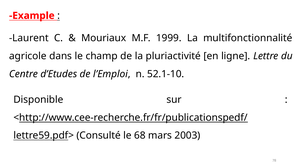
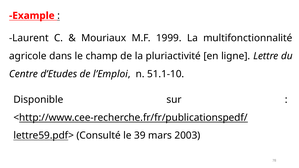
52.1-10: 52.1-10 -> 51.1-10
68: 68 -> 39
